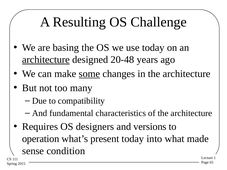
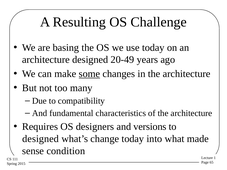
architecture at (46, 60) underline: present -> none
20-48: 20-48 -> 20-49
operation at (41, 139): operation -> designed
present: present -> change
